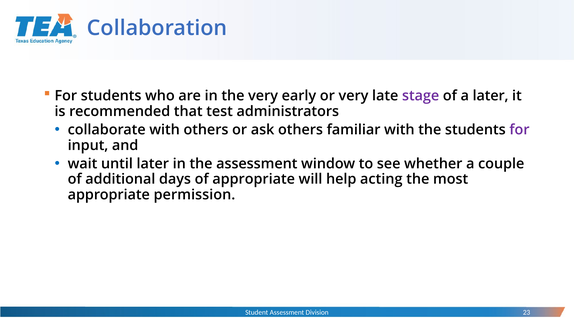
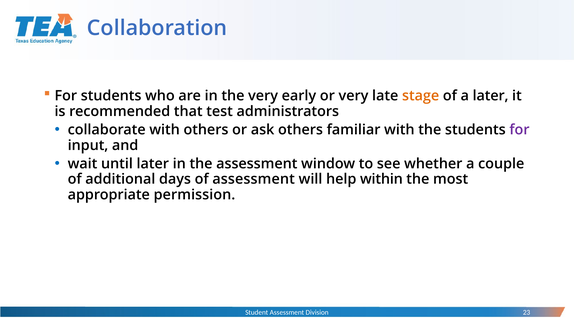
stage colour: purple -> orange
of appropriate: appropriate -> assessment
acting: acting -> within
